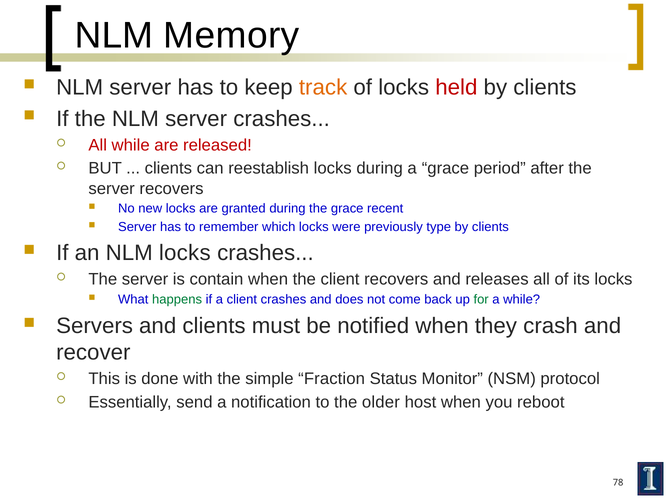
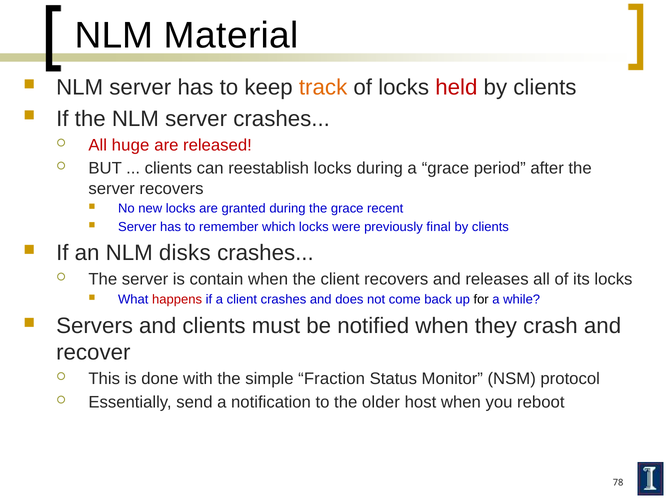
Memory: Memory -> Material
All while: while -> huge
type: type -> final
NLM locks: locks -> disks
happens colour: green -> red
for colour: green -> black
